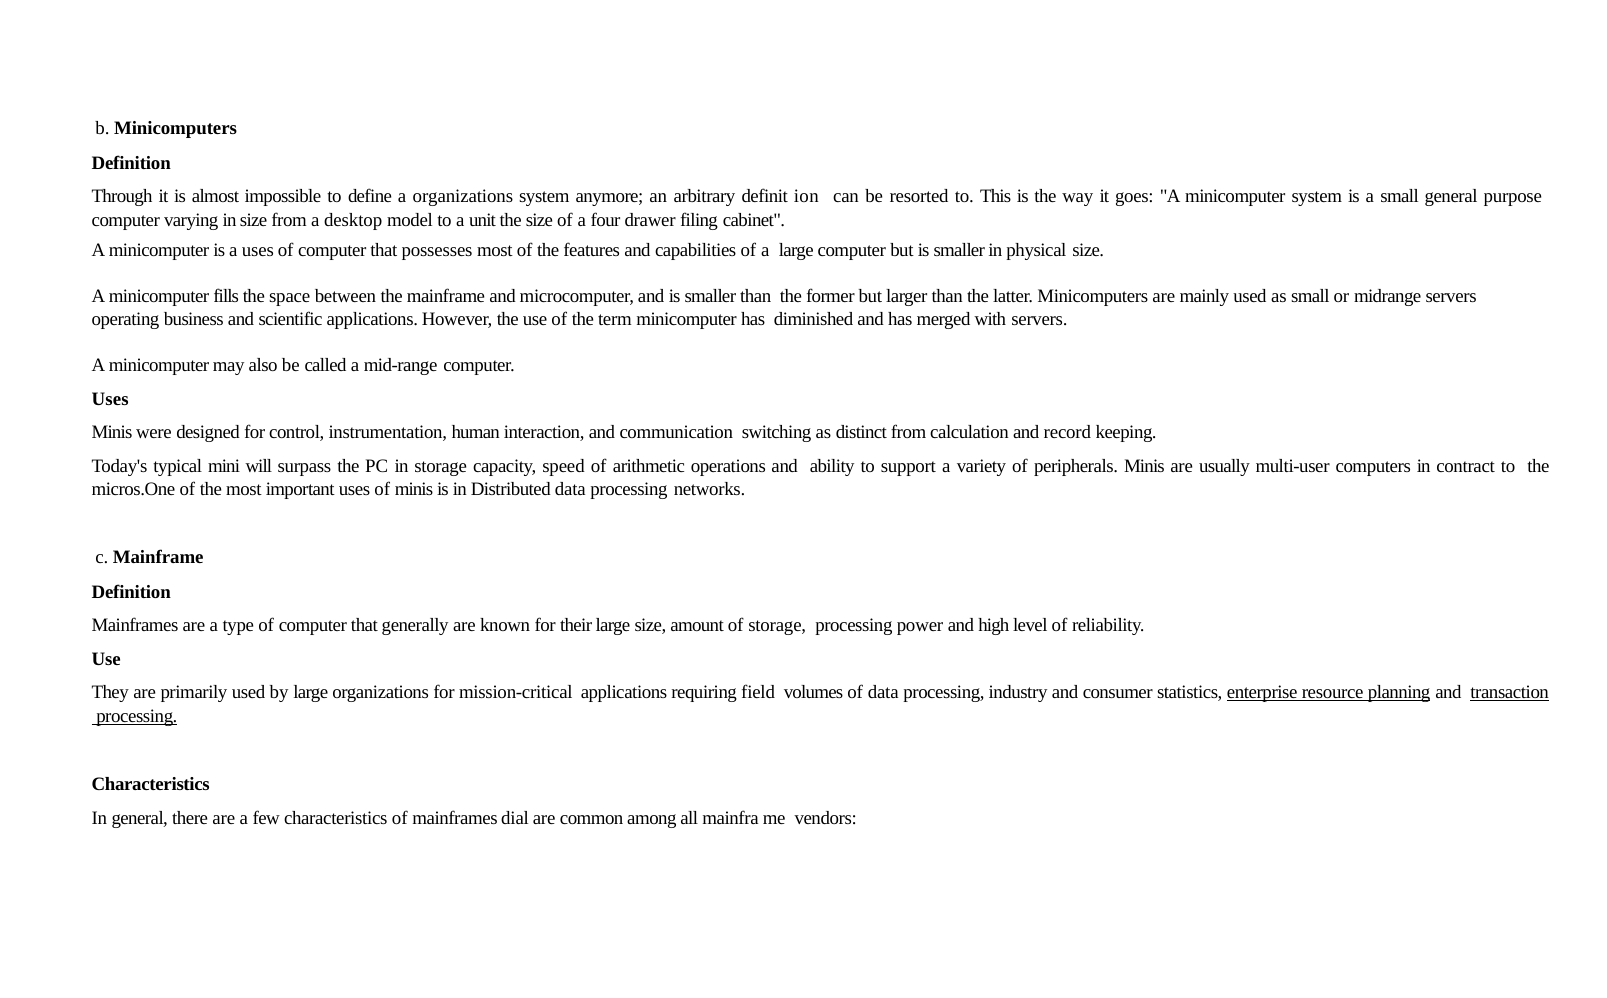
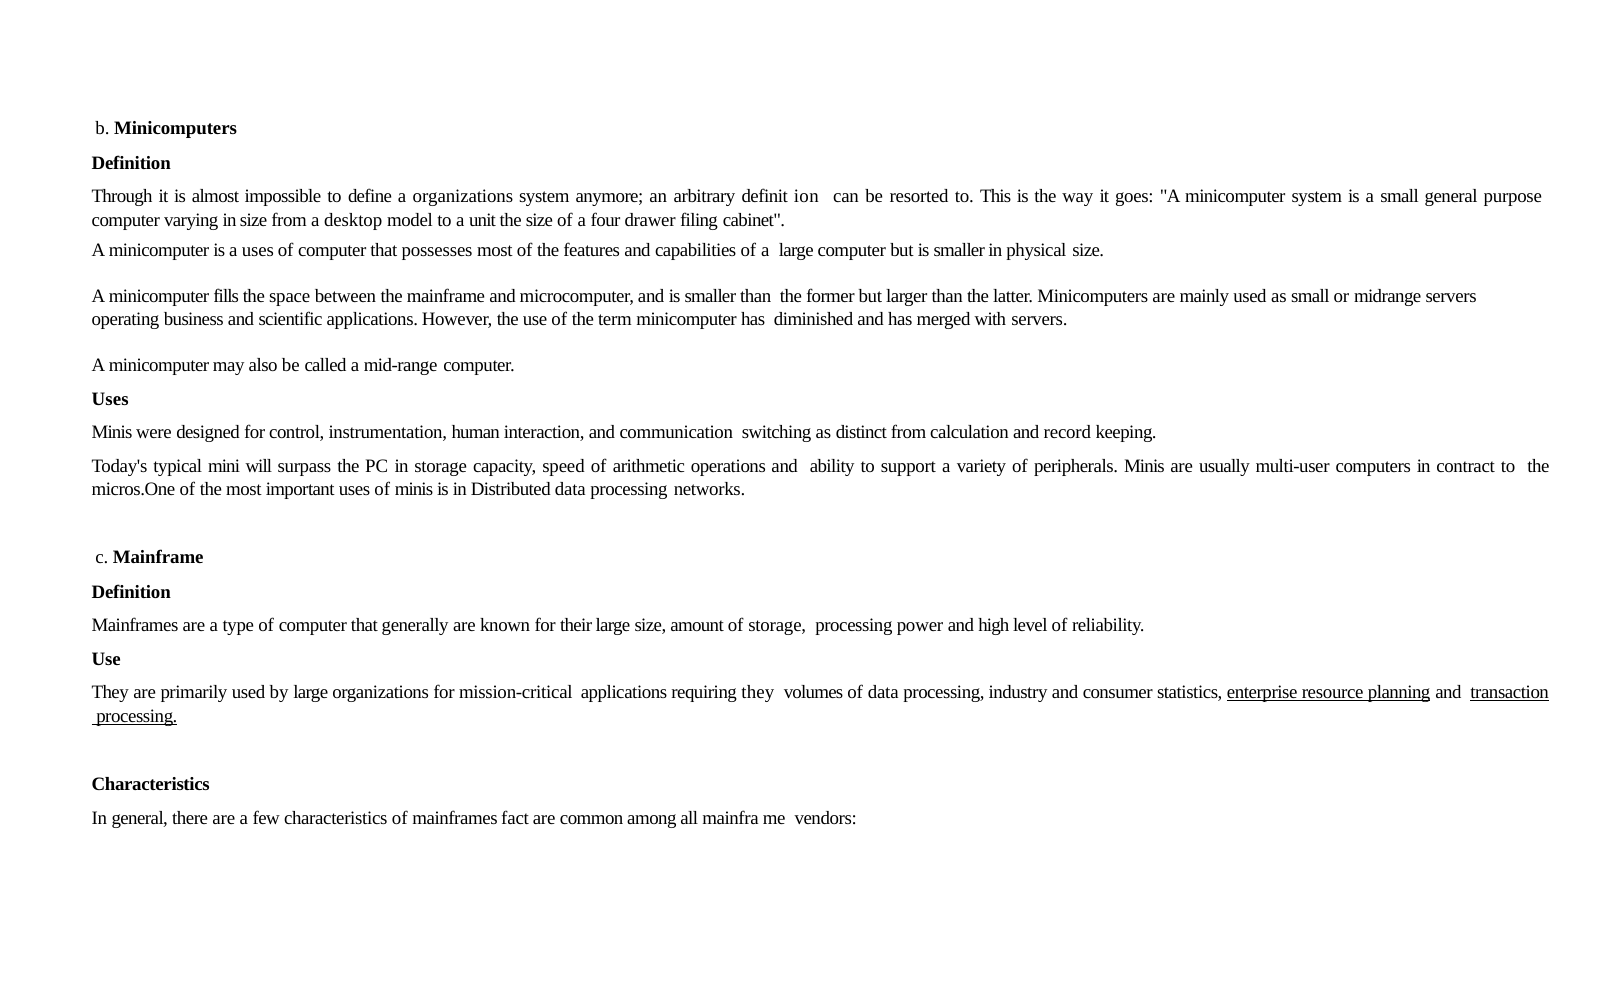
requiring field: field -> they
dial: dial -> fact
